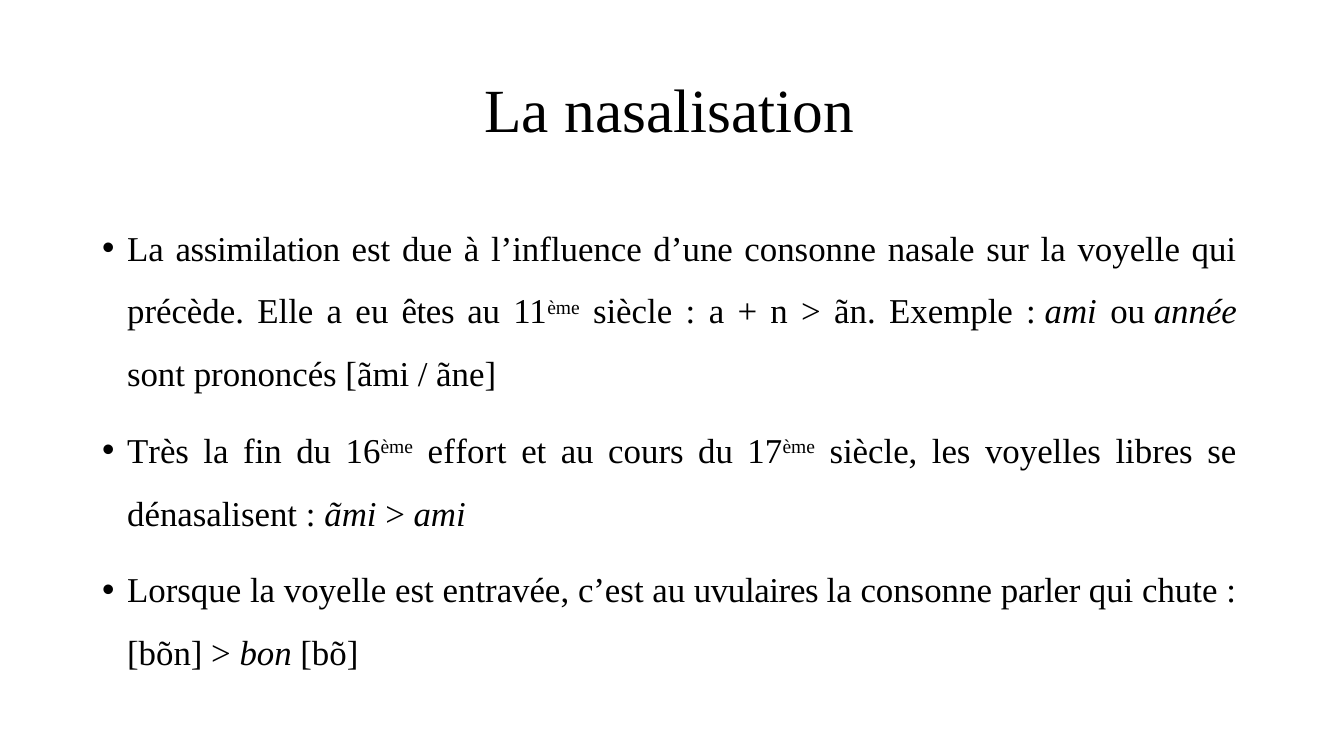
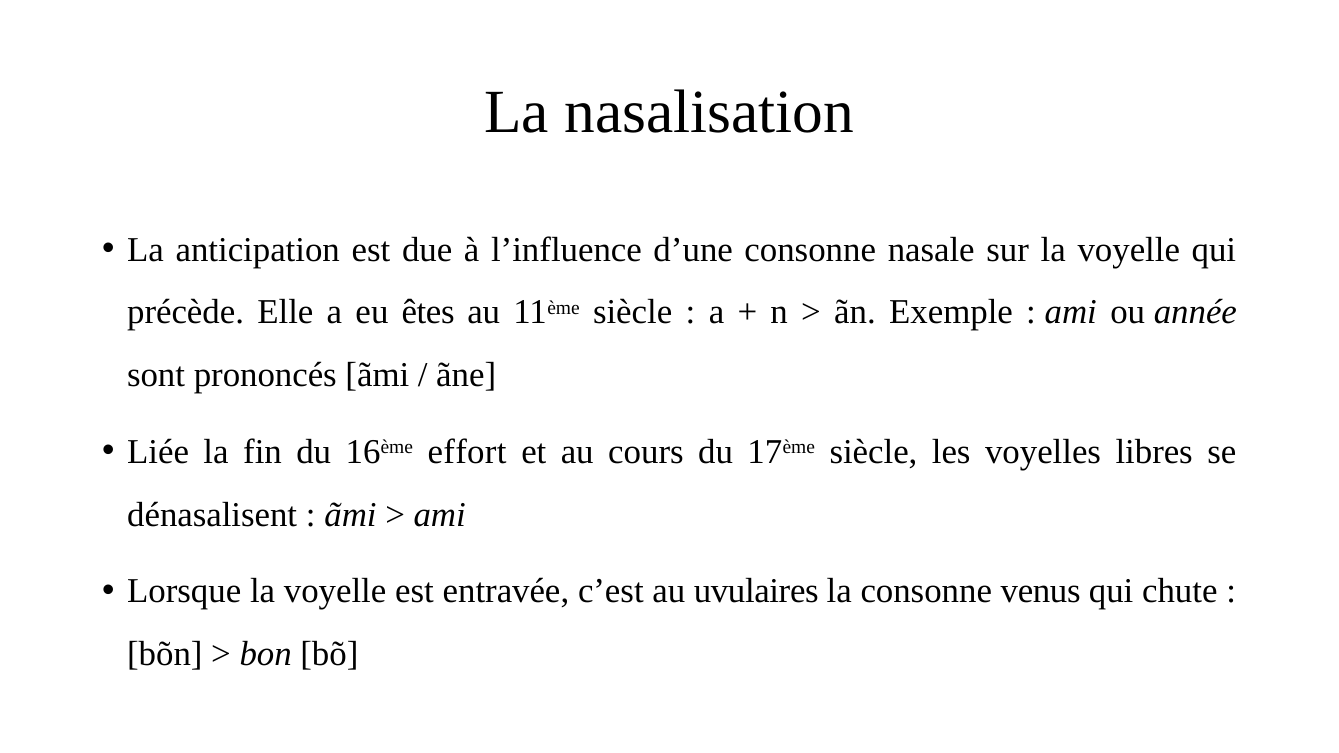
assimilation: assimilation -> anticipation
Très: Très -> Liée
parler: parler -> venus
